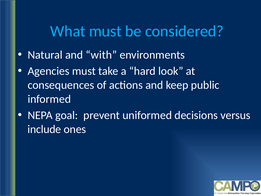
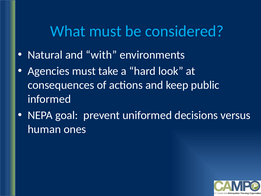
include: include -> human
